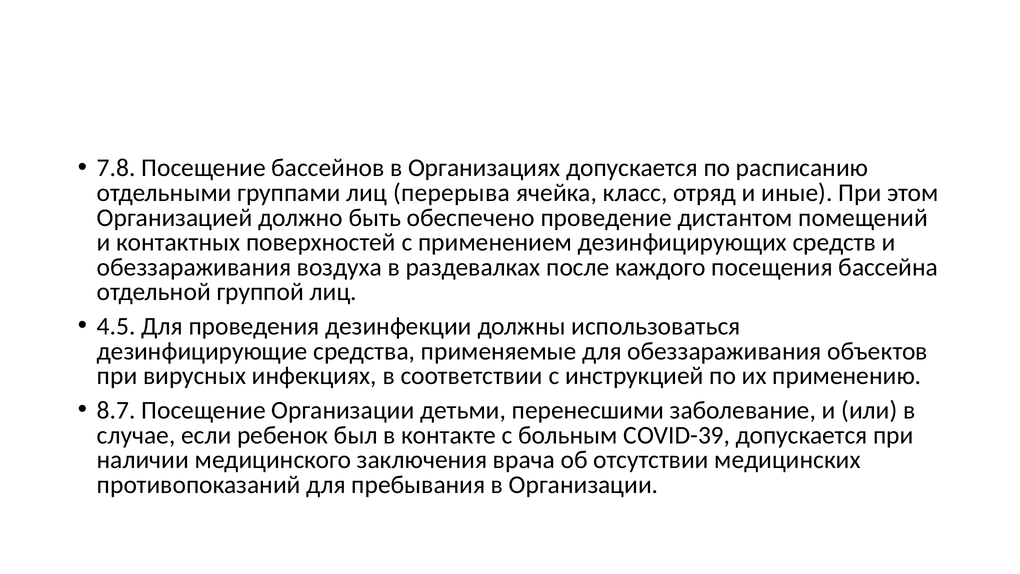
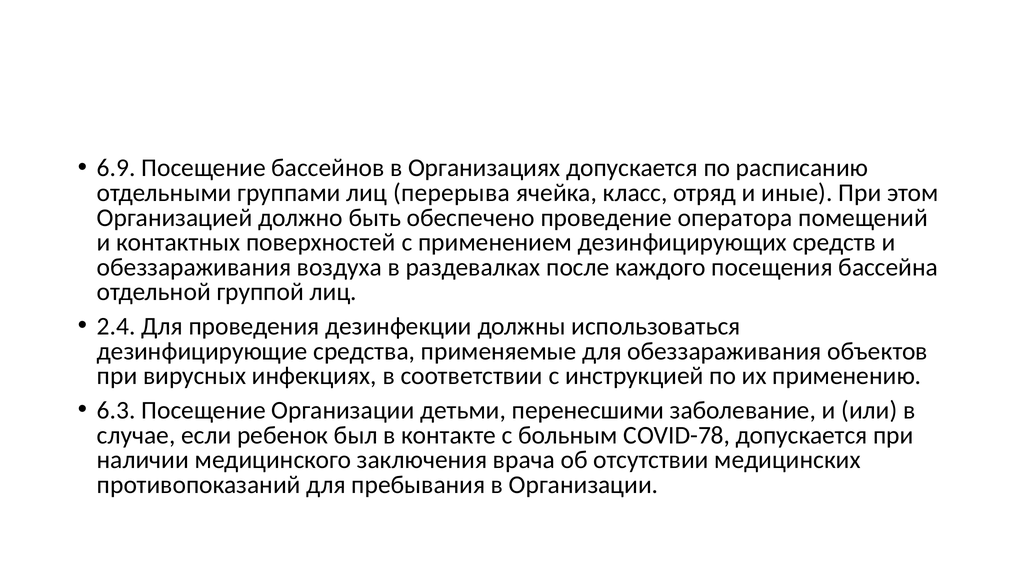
7.8: 7.8 -> 6.9
дистантом: дистантом -> оператора
4.5: 4.5 -> 2.4
8.7: 8.7 -> 6.3
COVID-39: COVID-39 -> COVID-78
